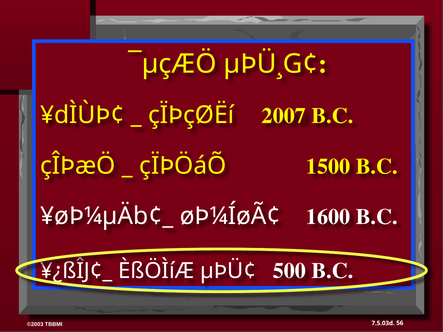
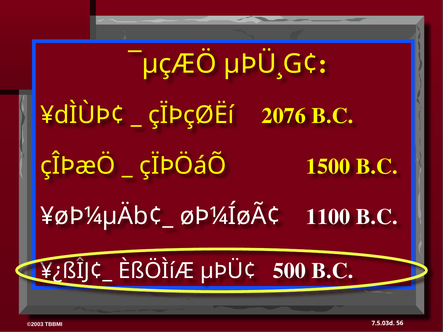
2007: 2007 -> 2076
1600: 1600 -> 1100
